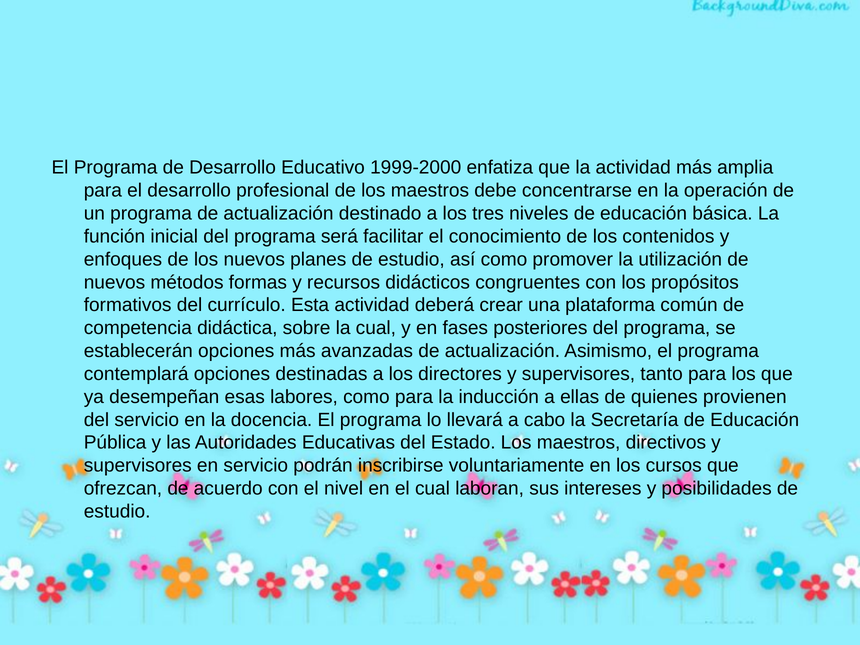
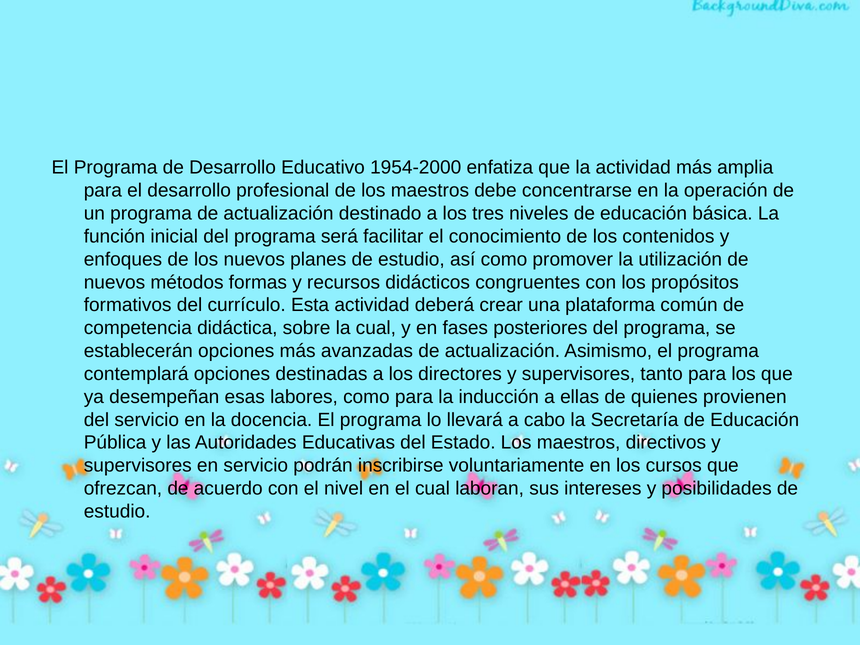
1999-2000: 1999-2000 -> 1954-2000
